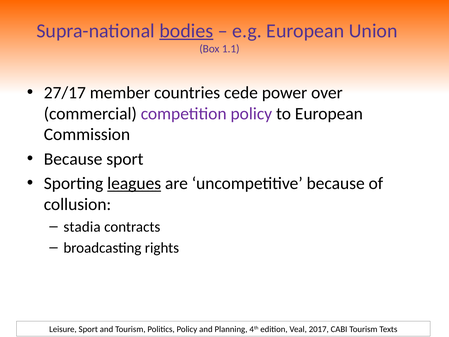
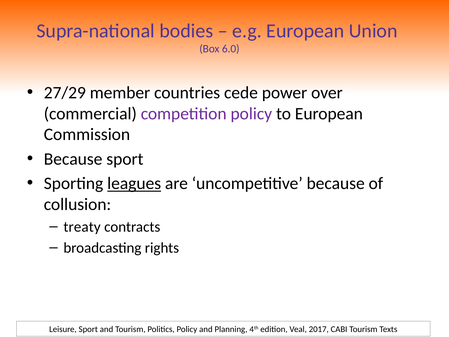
bodies underline: present -> none
1.1: 1.1 -> 6.0
27/17: 27/17 -> 27/29
stadia: stadia -> treaty
